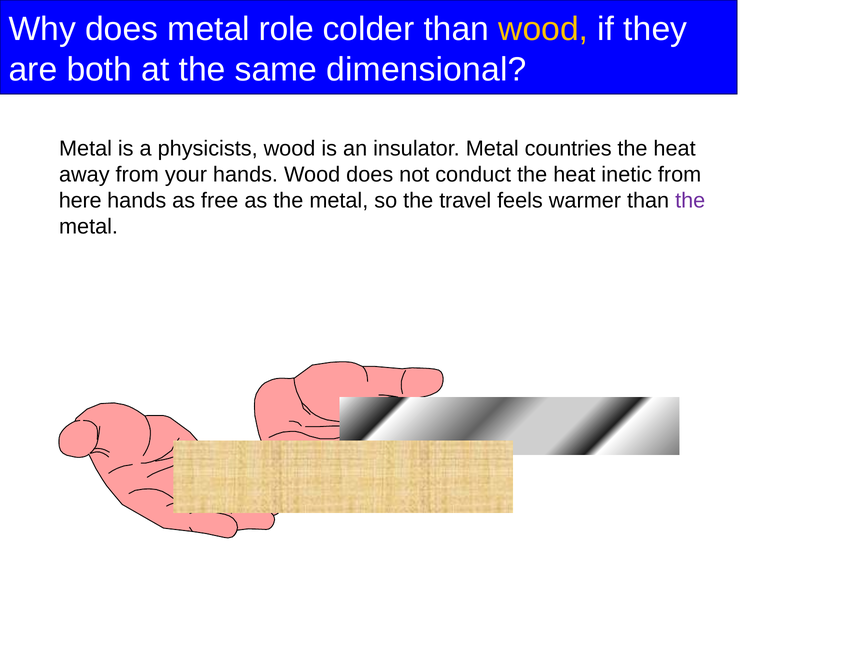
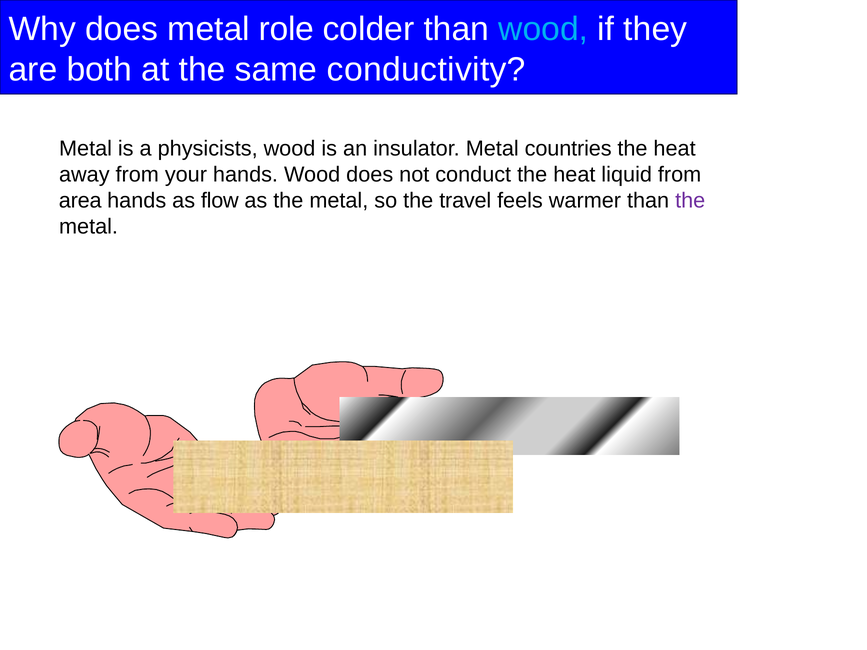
wood at (543, 29) colour: yellow -> light blue
dimensional: dimensional -> conductivity
inetic: inetic -> liquid
here: here -> area
free: free -> flow
